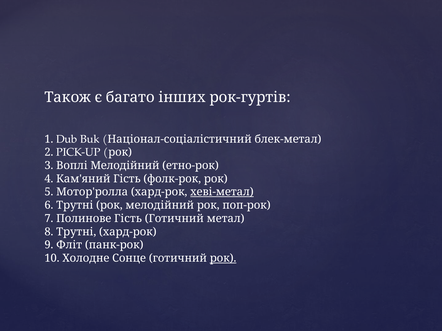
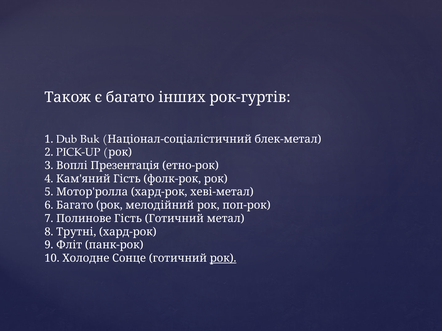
Воплі Мелодійний: Мелодійний -> Презентація
хеві-метал underline: present -> none
6 Трутні: Трутні -> Багато
